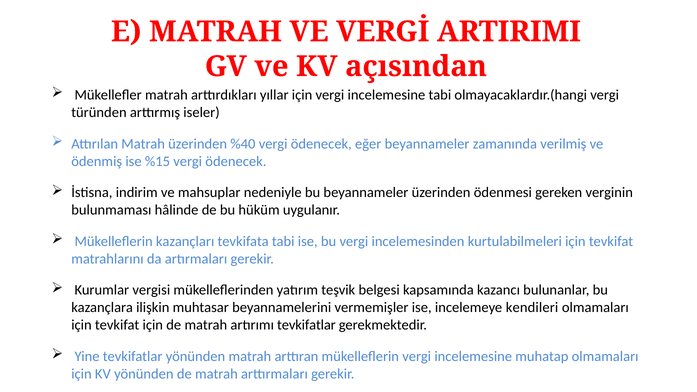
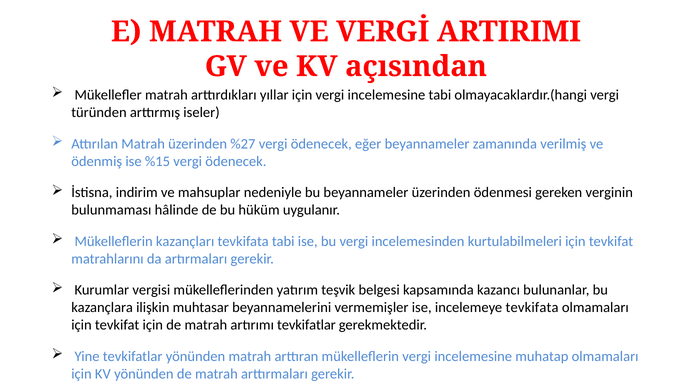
%40: %40 -> %27
incelemeye kendileri: kendileri -> tevkifata
